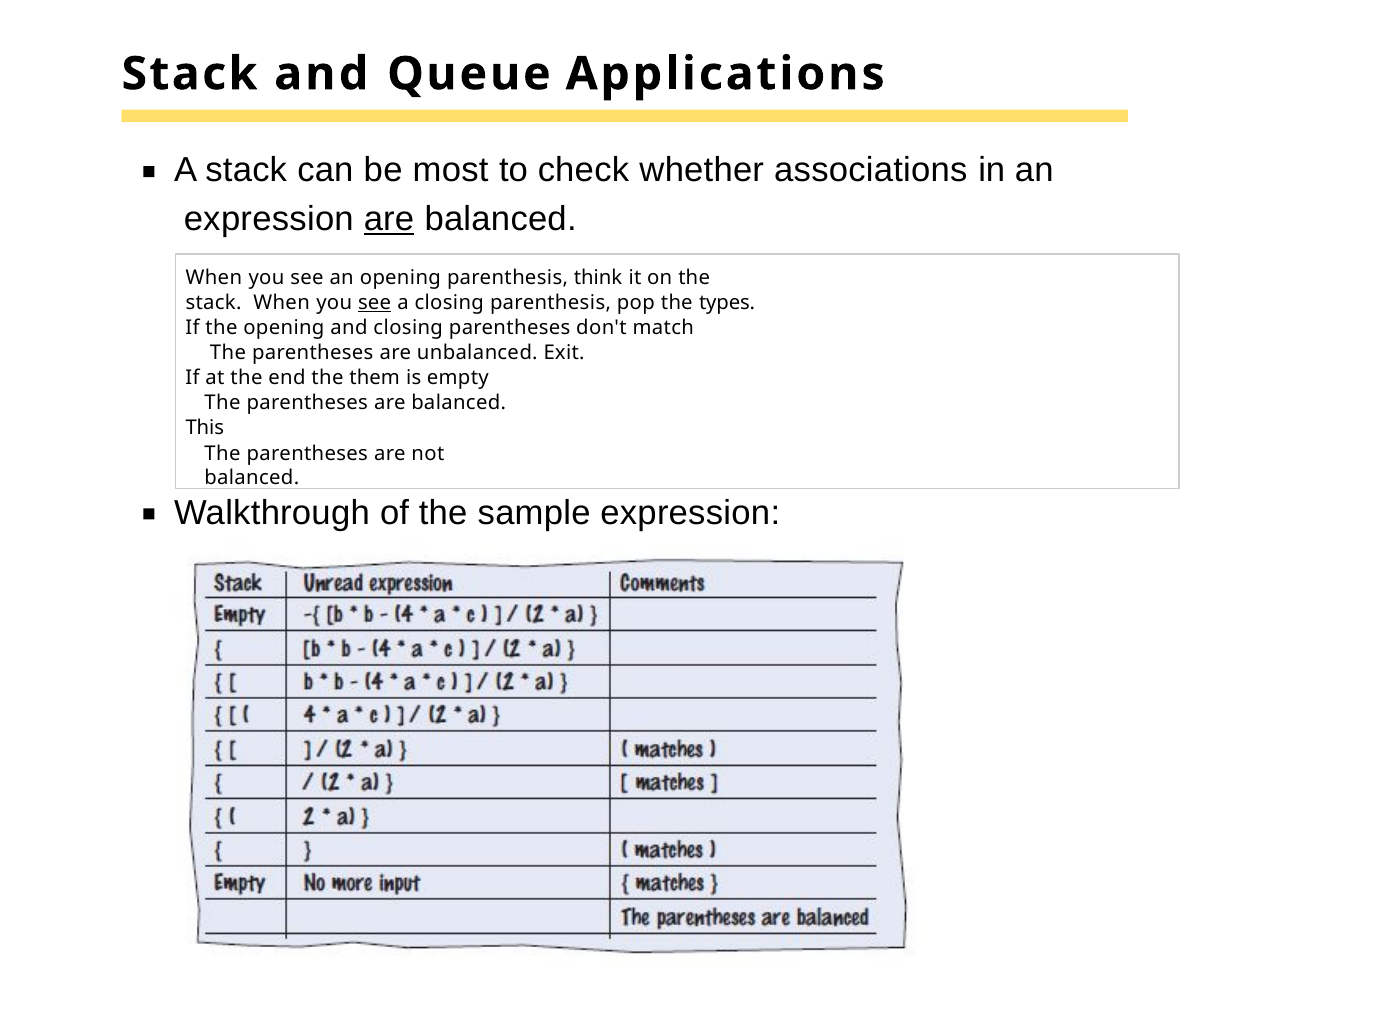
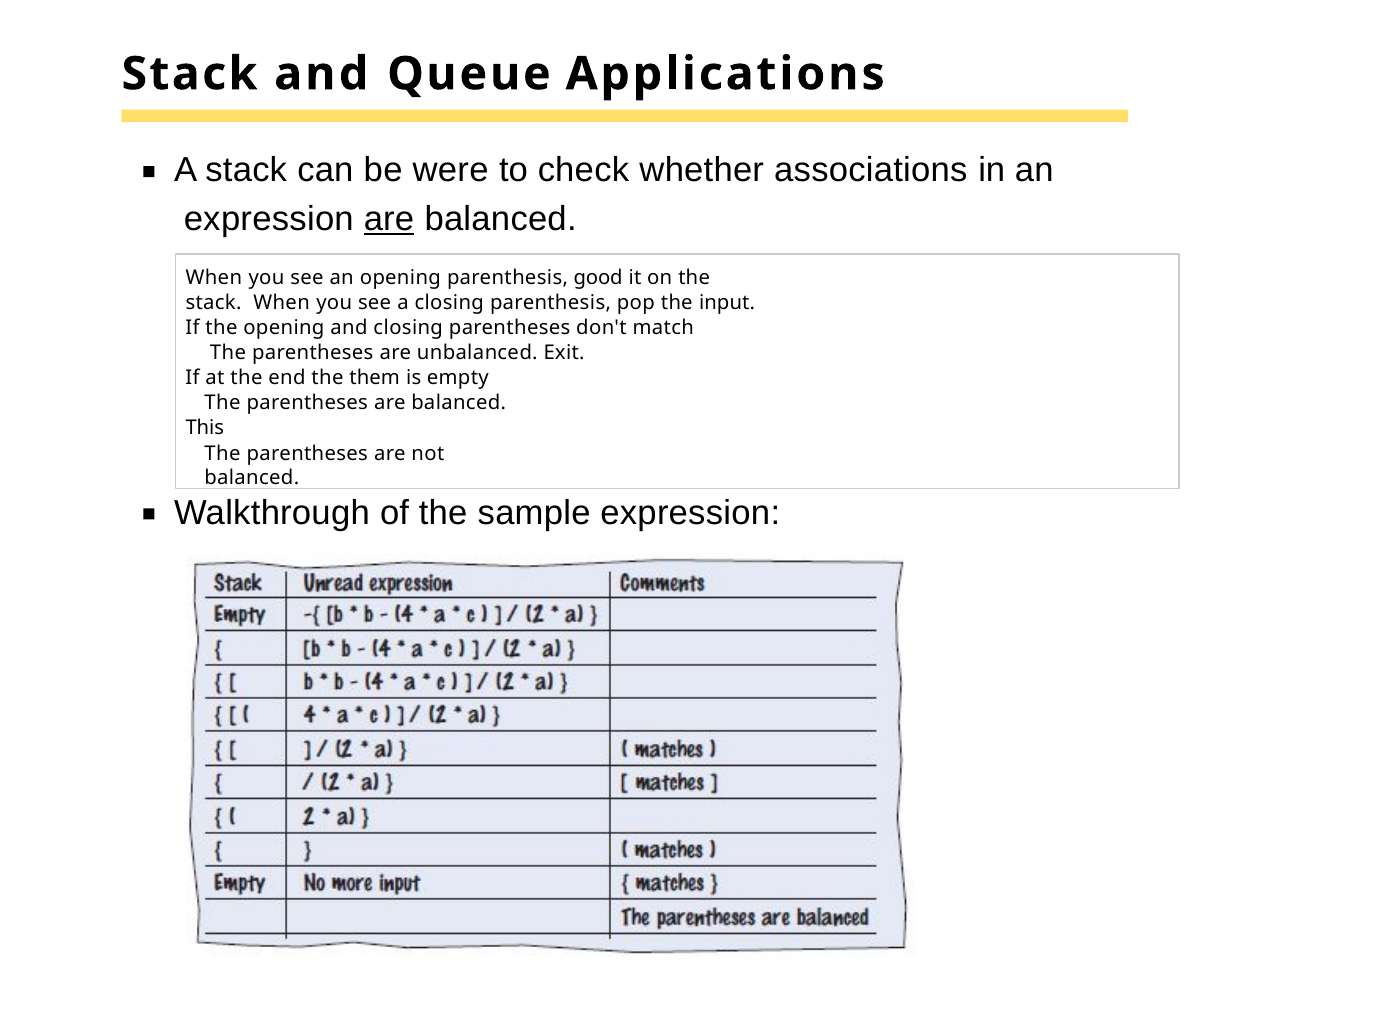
most: most -> were
think: think -> good
see at (375, 303) underline: present -> none
types: types -> input
